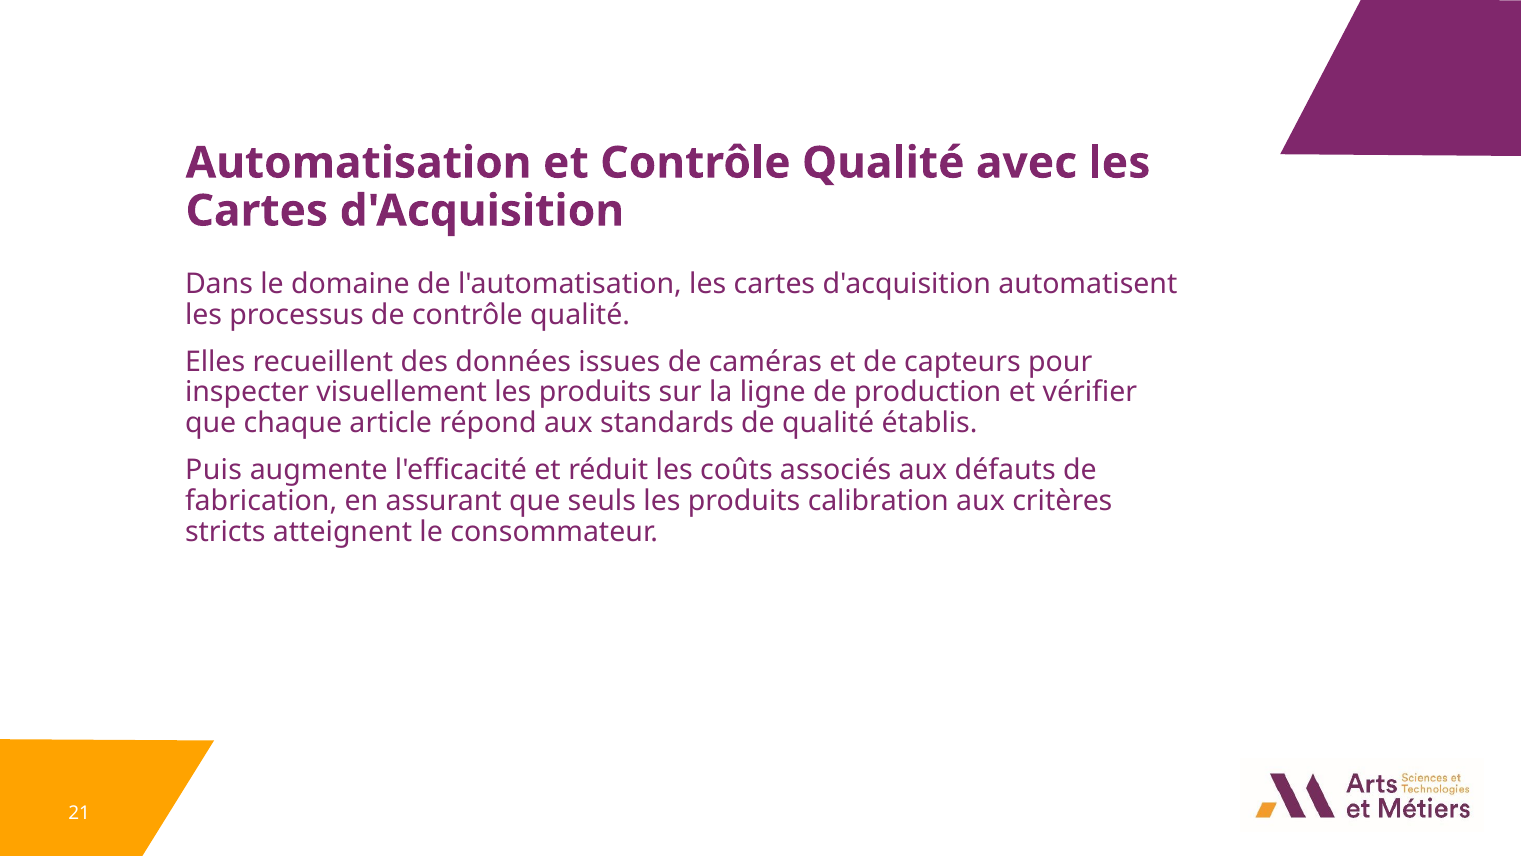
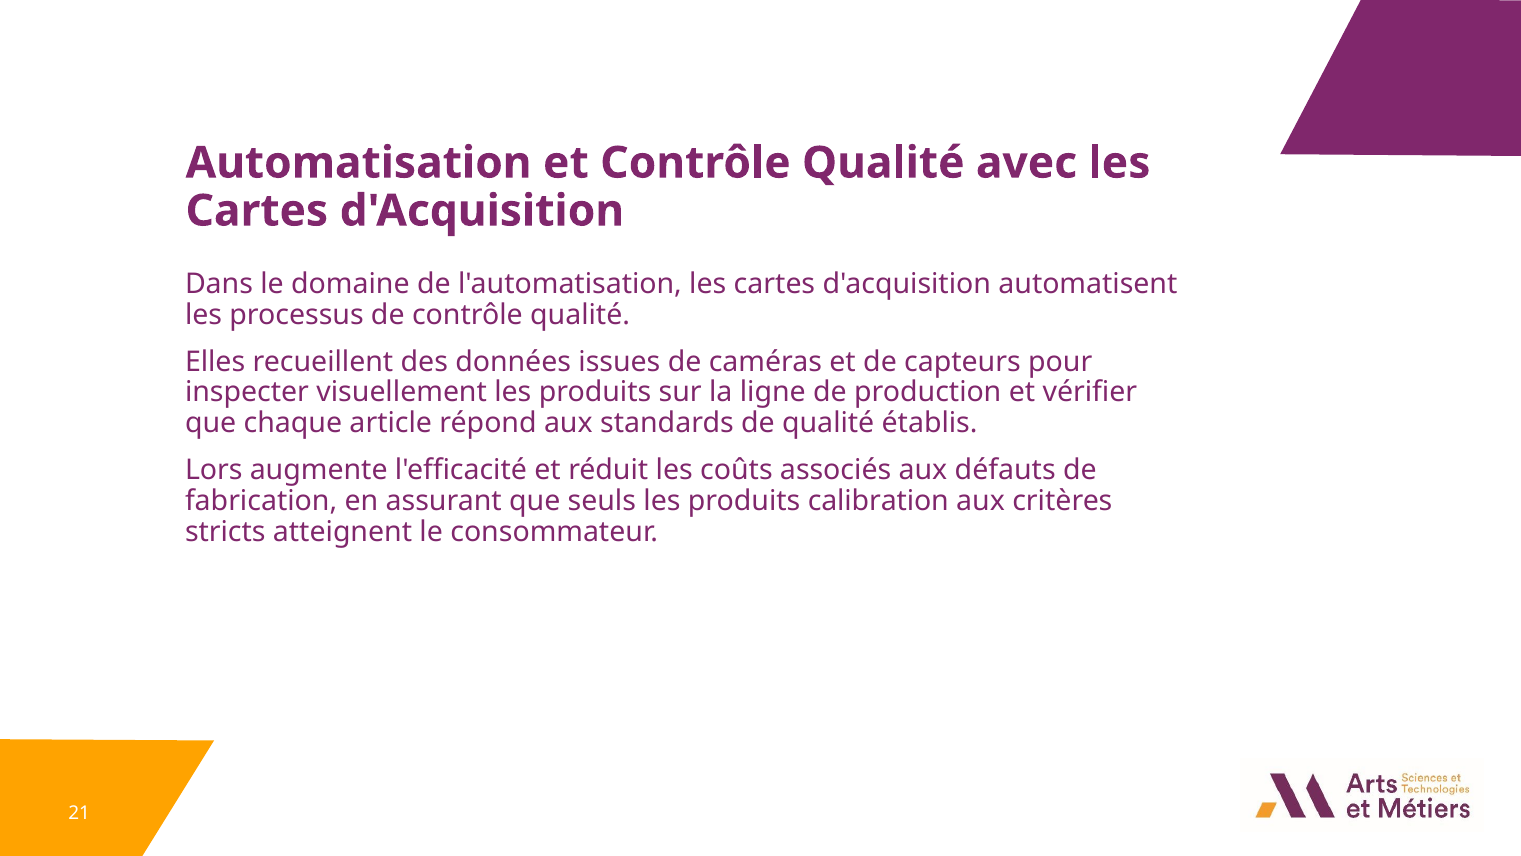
Puis: Puis -> Lors
